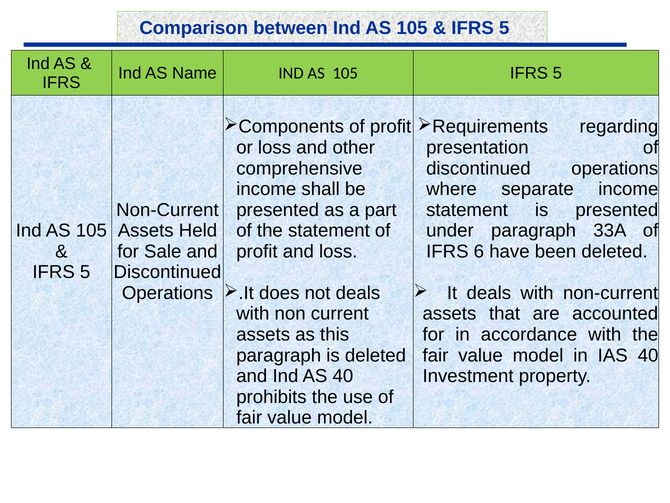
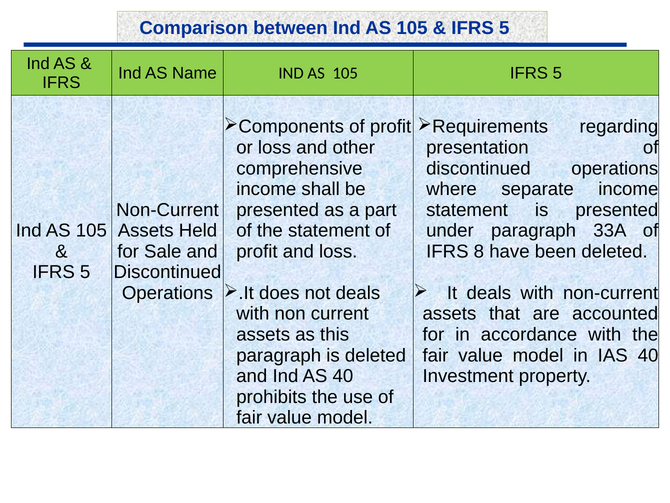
6: 6 -> 8
